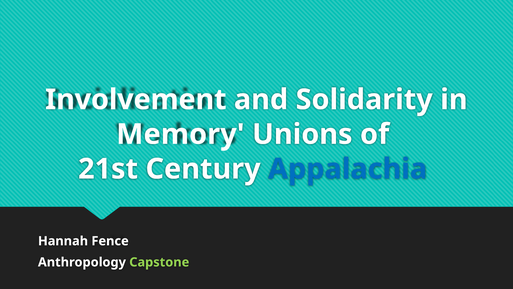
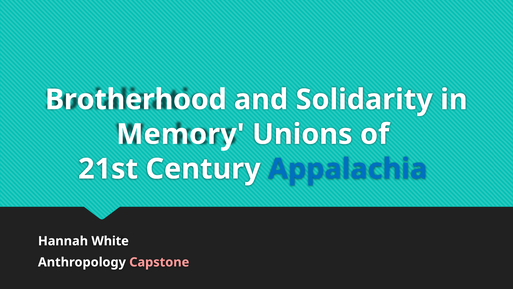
Involvement: Involvement -> Brotherhood
Fence: Fence -> White
Capstone colour: light green -> pink
